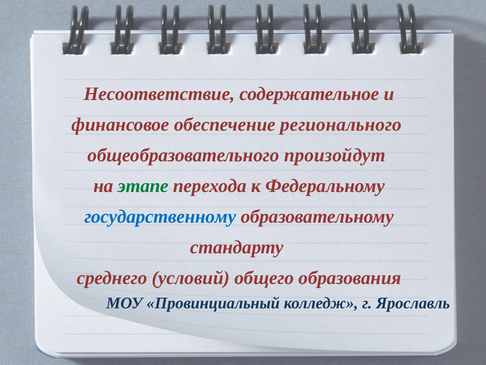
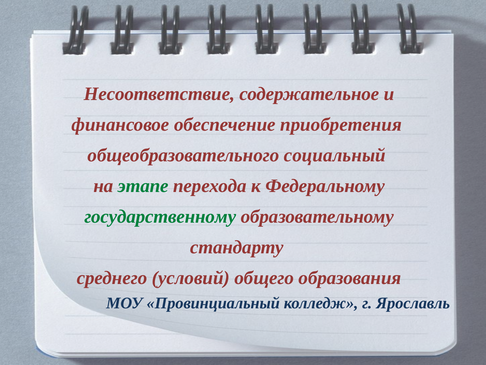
регионального: регионального -> приобретения
произойдут: произойдут -> социальный
государственному colour: blue -> green
